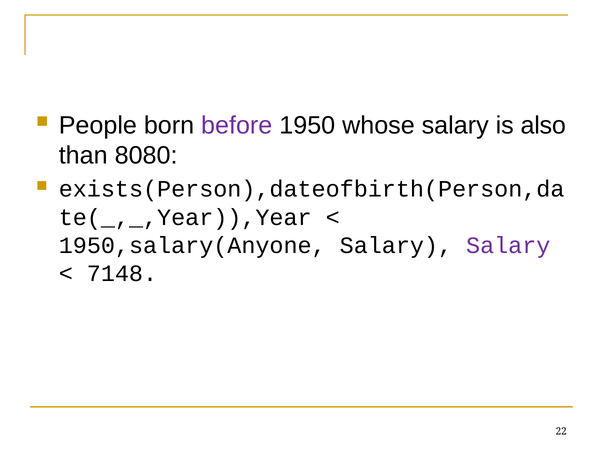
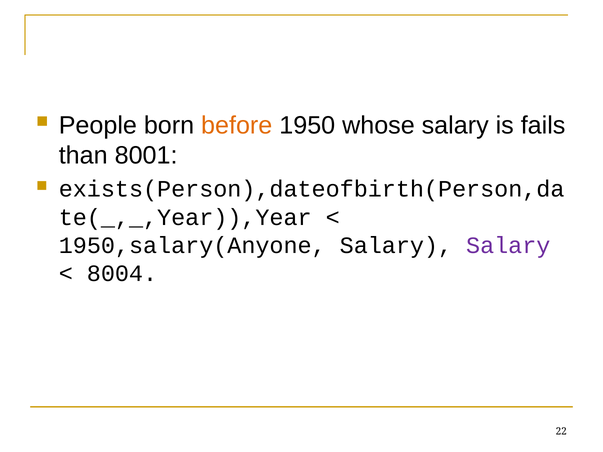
before colour: purple -> orange
also: also -> fails
8080: 8080 -> 8001
7148: 7148 -> 8004
